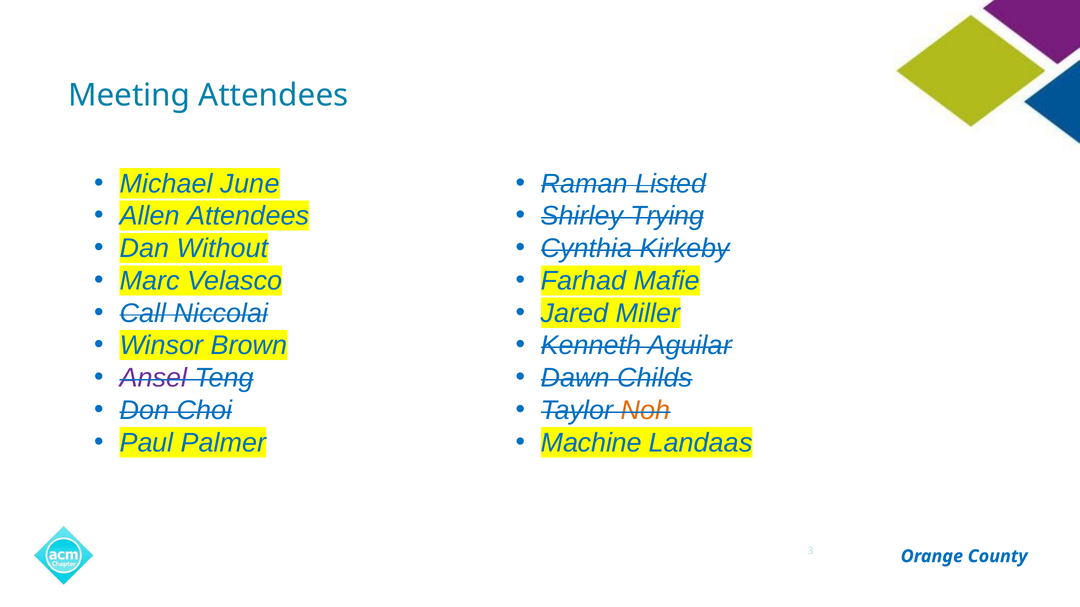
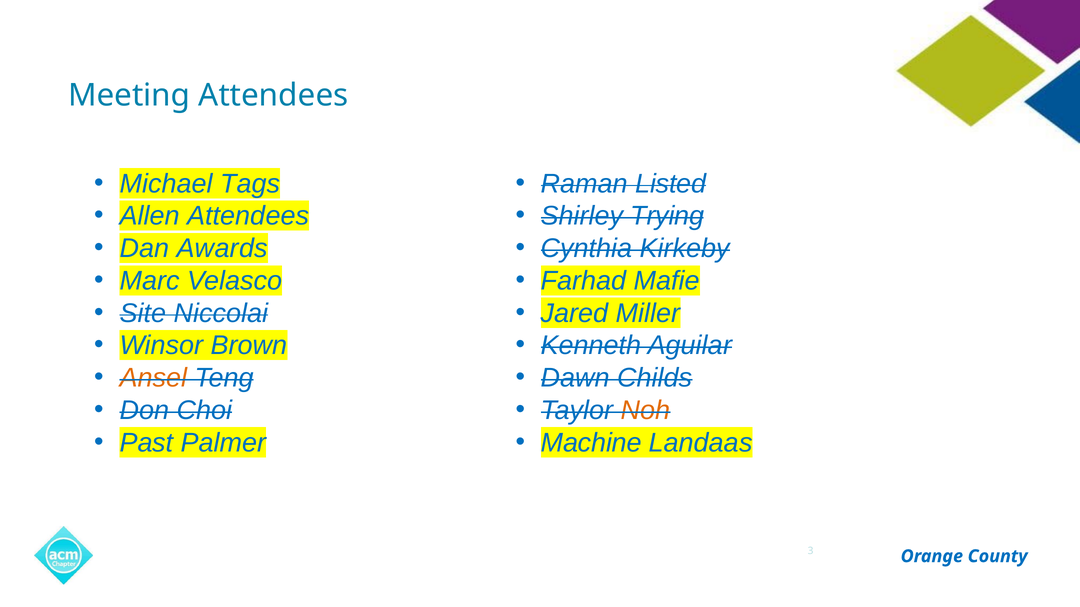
June: June -> Tags
Without: Without -> Awards
Call: Call -> Site
Ansel colour: purple -> orange
Paul: Paul -> Past
